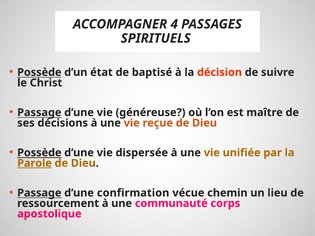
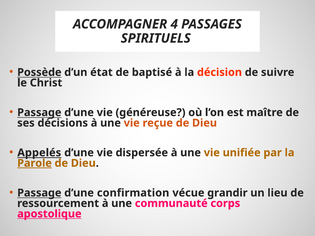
Possède at (39, 153): Possède -> Appelés
chemin: chemin -> grandir
apostolique underline: none -> present
